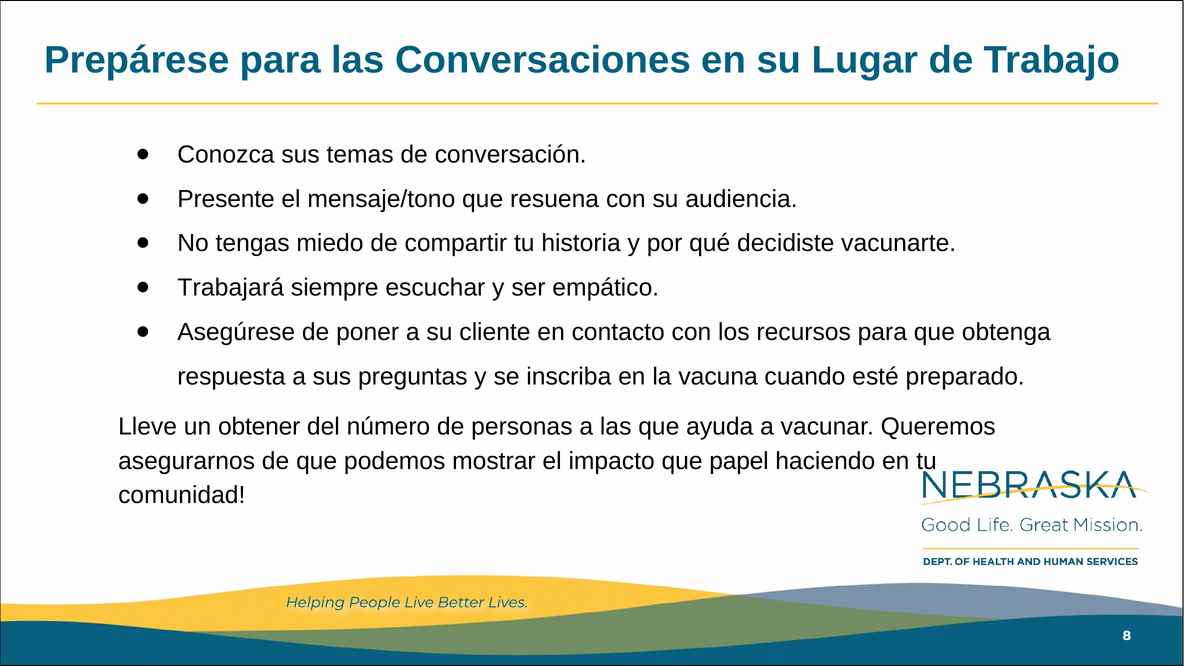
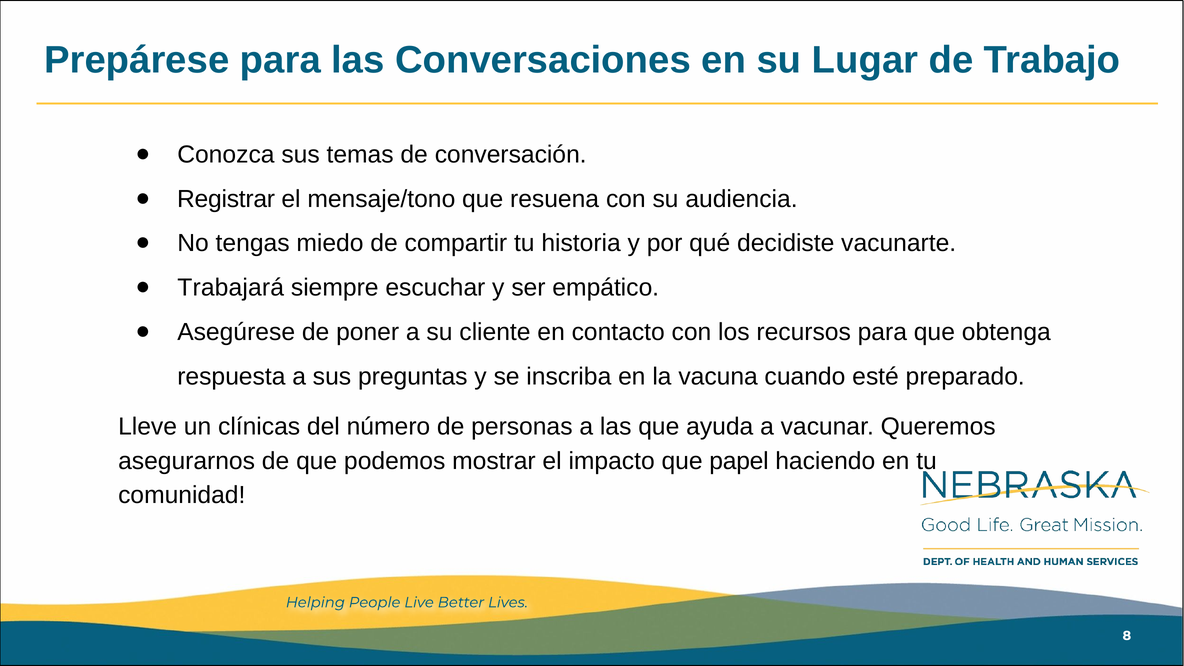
Presente: Presente -> Registrar
obtener: obtener -> clínicas
